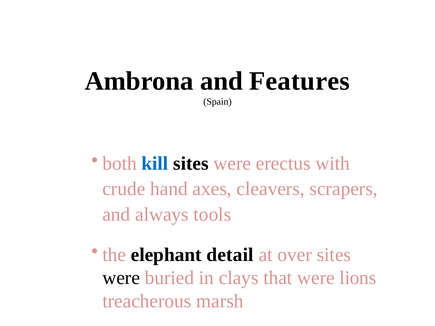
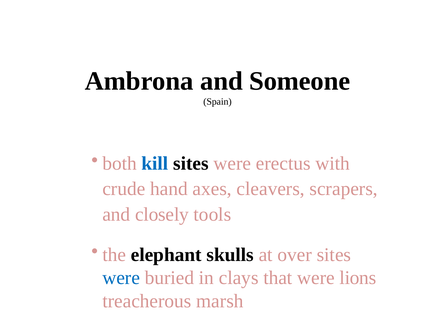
Features: Features -> Someone
always: always -> closely
detail: detail -> skulls
were at (121, 278) colour: black -> blue
